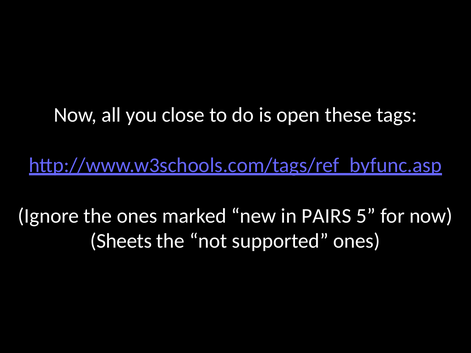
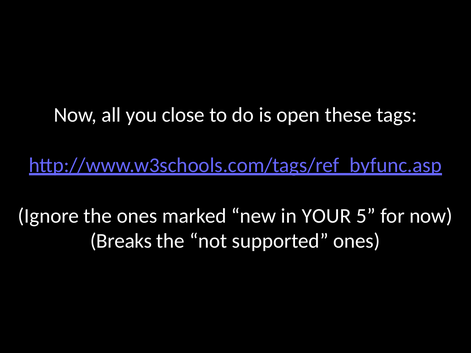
PAIRS: PAIRS -> YOUR
Sheets: Sheets -> Breaks
